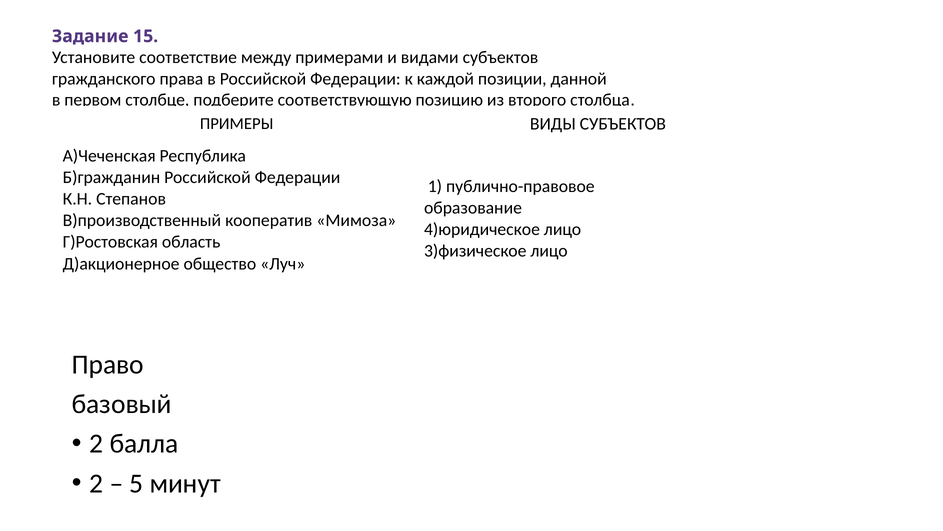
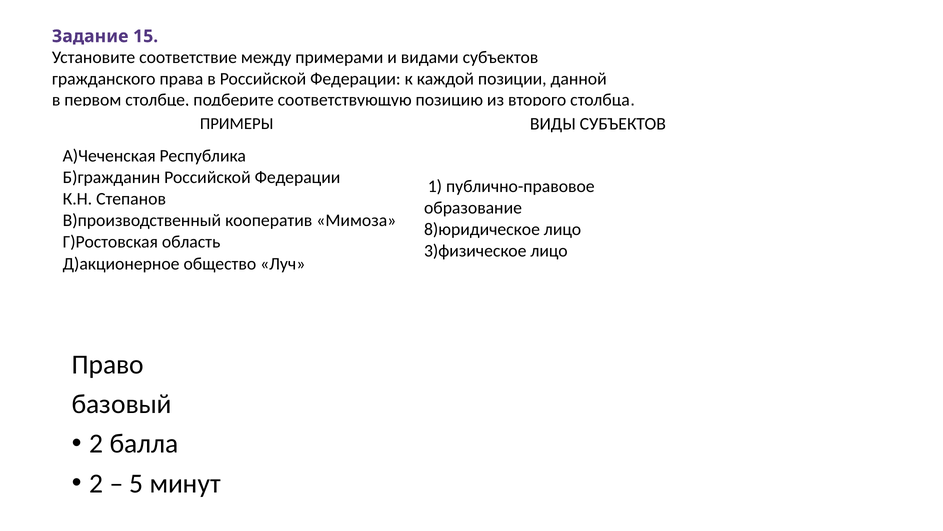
4)юридическое: 4)юридическое -> 8)юридическое
